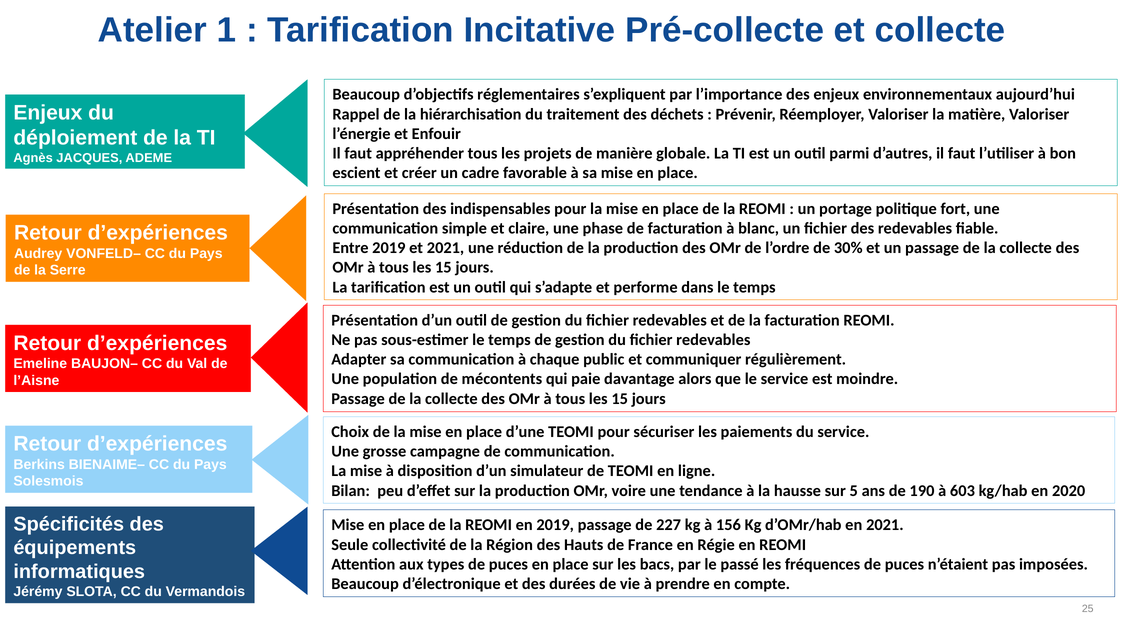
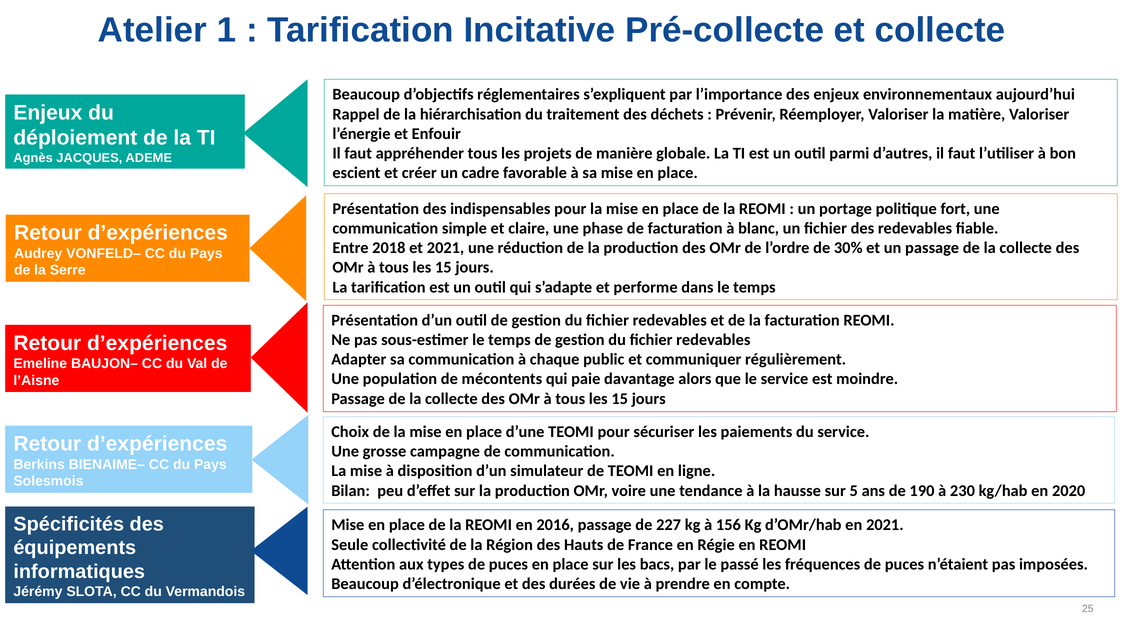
Entre 2019: 2019 -> 2018
603: 603 -> 230
en 2019: 2019 -> 2016
